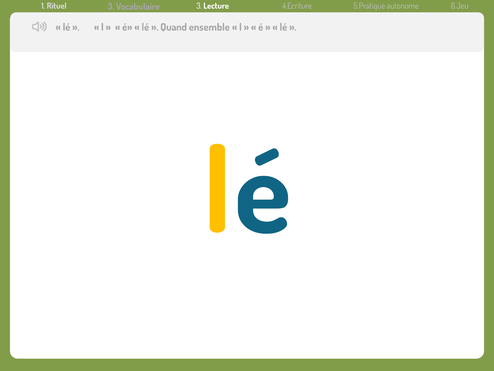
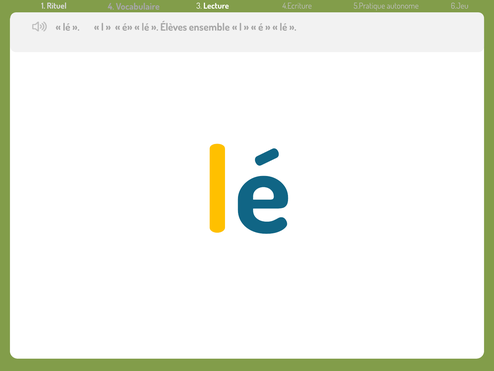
Rituel 3: 3 -> 4
Quand: Quand -> Élèves
